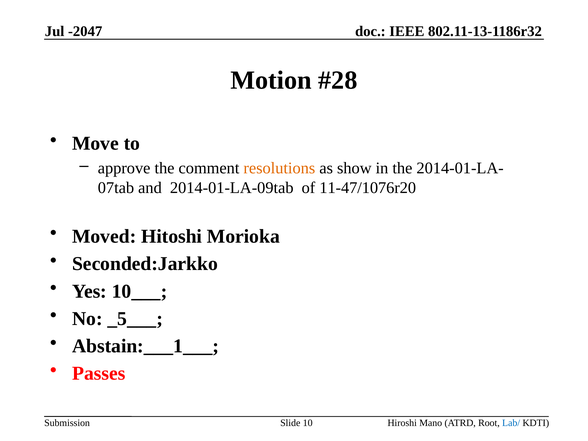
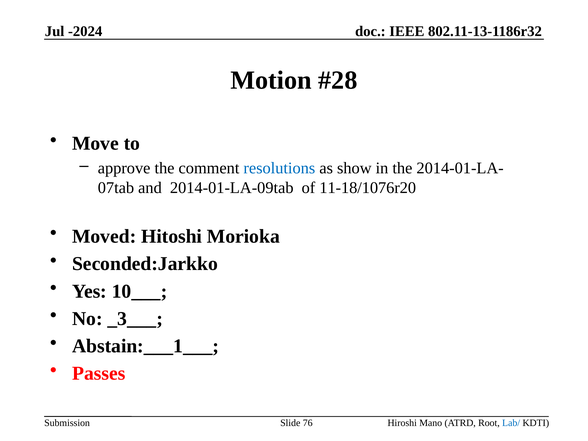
-2047: -2047 -> -2024
resolutions colour: orange -> blue
11-47/1076r20: 11-47/1076r20 -> 11-18/1076r20
_5___: _5___ -> _3___
10: 10 -> 76
